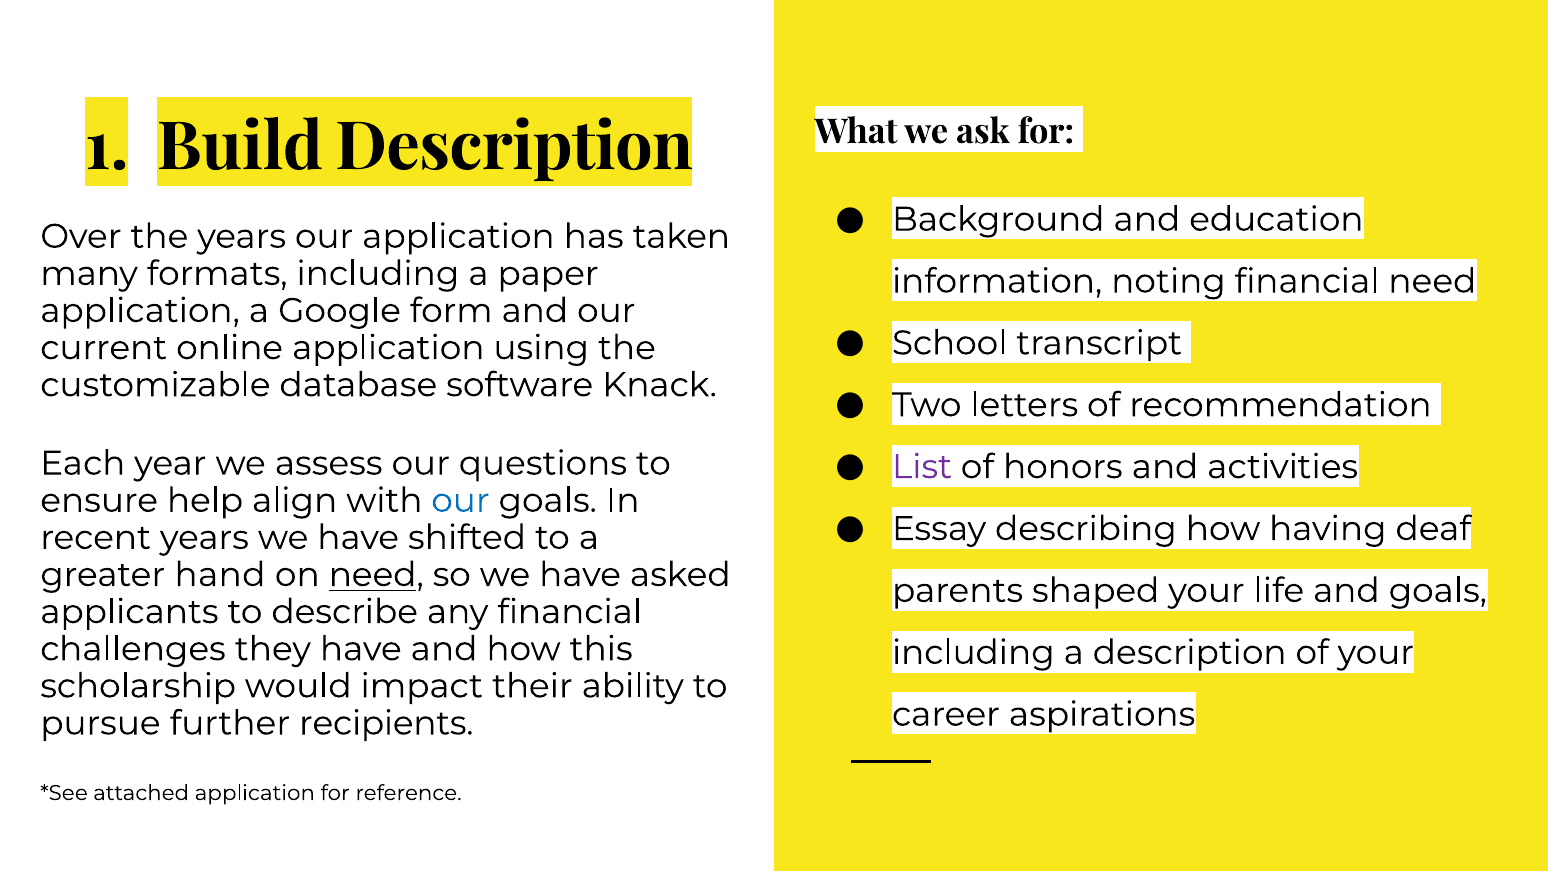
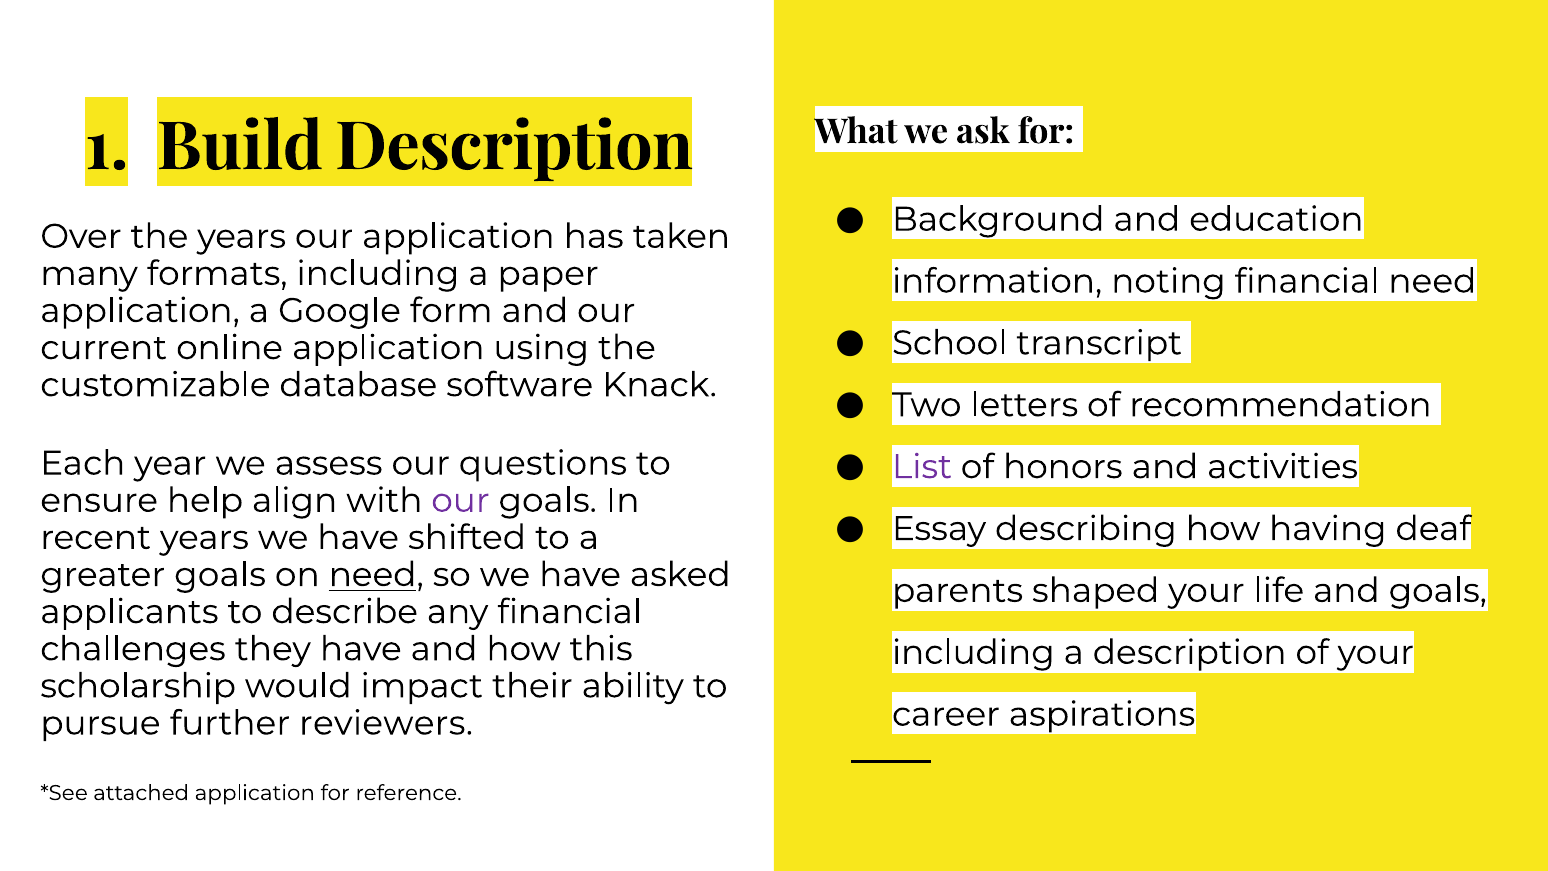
our at (460, 500) colour: blue -> purple
greater hand: hand -> goals
recipients: recipients -> reviewers
